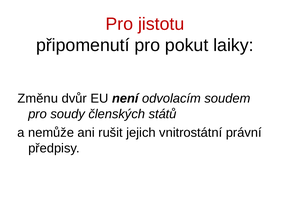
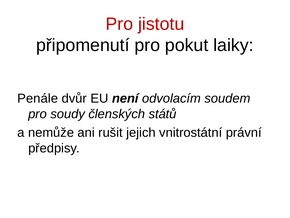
Změnu: Změnu -> Penále
